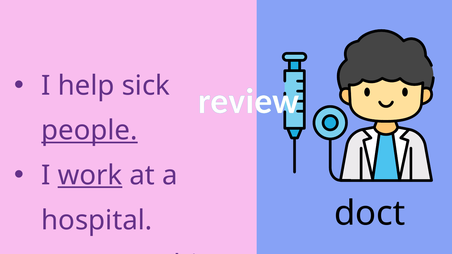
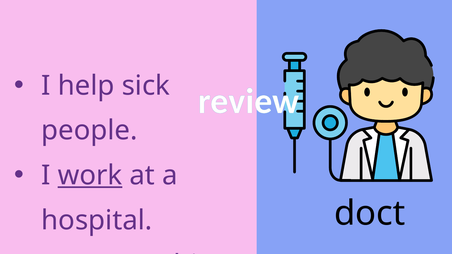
people underline: present -> none
